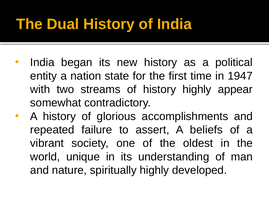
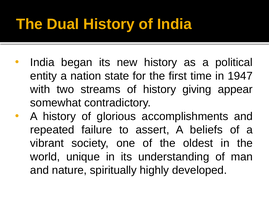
history highly: highly -> giving
